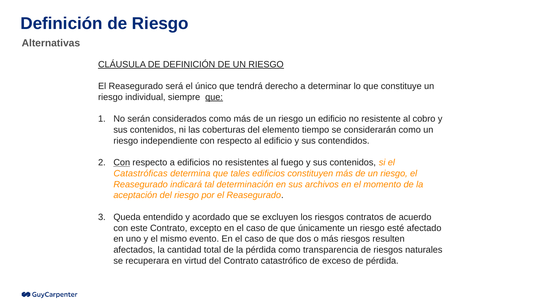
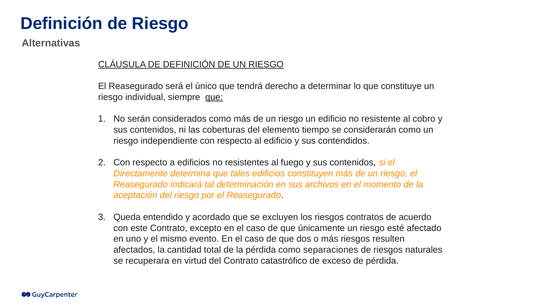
Con at (122, 162) underline: present -> none
Catastróficas: Catastróficas -> Directamente
transparencia: transparencia -> separaciones
